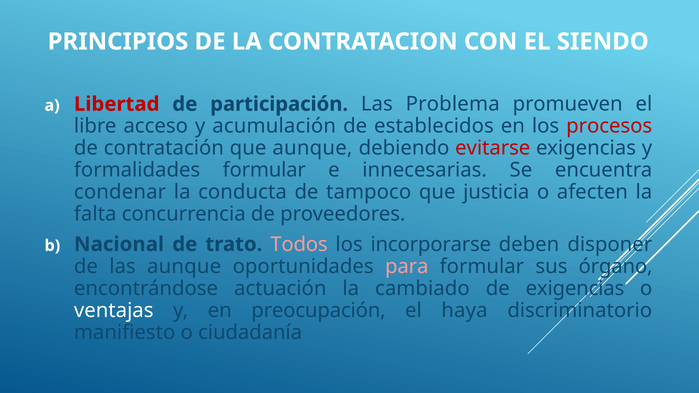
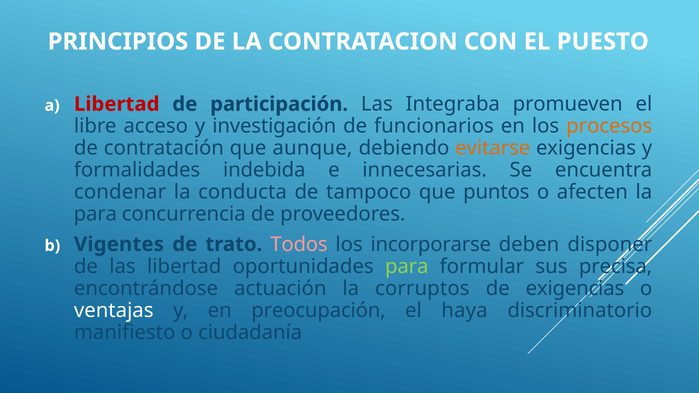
SIENDO: SIENDO -> PUESTO
Problema: Problema -> Integraba
acumulación: acumulación -> investigación
establecidos: establecidos -> funcionarios
procesos colour: red -> orange
evitarse colour: red -> orange
formalidades formular: formular -> indebida
justicia: justicia -> puntos
falta at (95, 214): falta -> para
Nacional: Nacional -> Vigentes
las aunque: aunque -> libertad
para at (407, 266) colour: pink -> light green
órgano: órgano -> precisa
cambiado: cambiado -> corruptos
